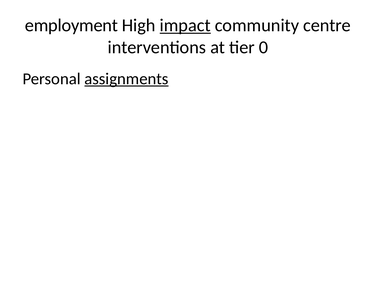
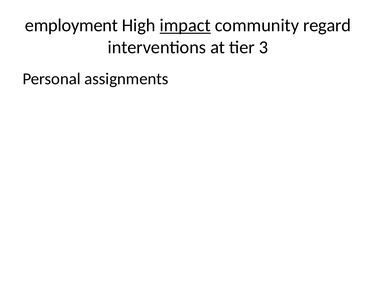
centre: centre -> regard
0: 0 -> 3
assignments underline: present -> none
